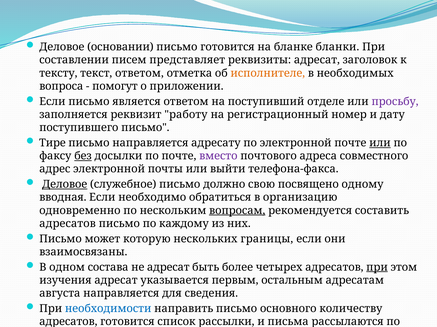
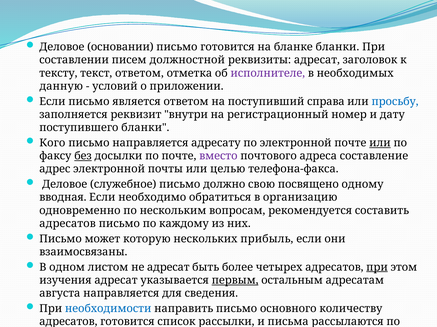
представляет: представляет -> должностной
исполнителе colour: orange -> purple
вопроса: вопроса -> данную
помогут: помогут -> условий
отделе: отделе -> справа
просьбу colour: purple -> blue
работу: работу -> внутри
поступившего письмо: письмо -> бланки
Тире: Тире -> Кого
совместного: совместного -> составление
выйти: выйти -> целью
Деловое at (65, 185) underline: present -> none
вопросам underline: present -> none
границы: границы -> прибыль
состава: состава -> листом
первым underline: none -> present
